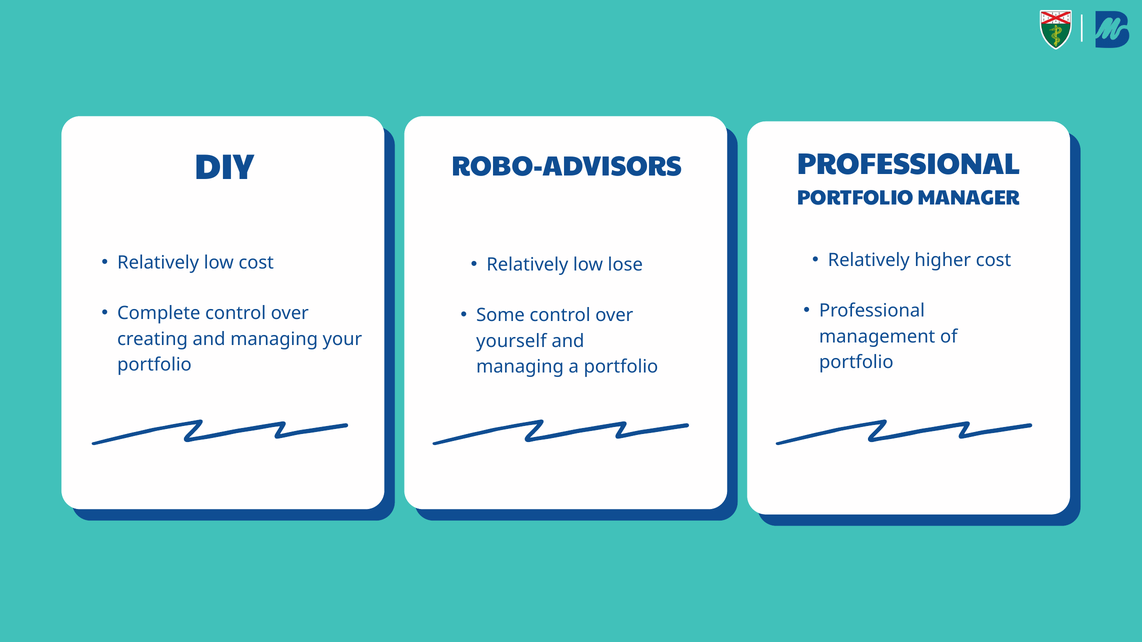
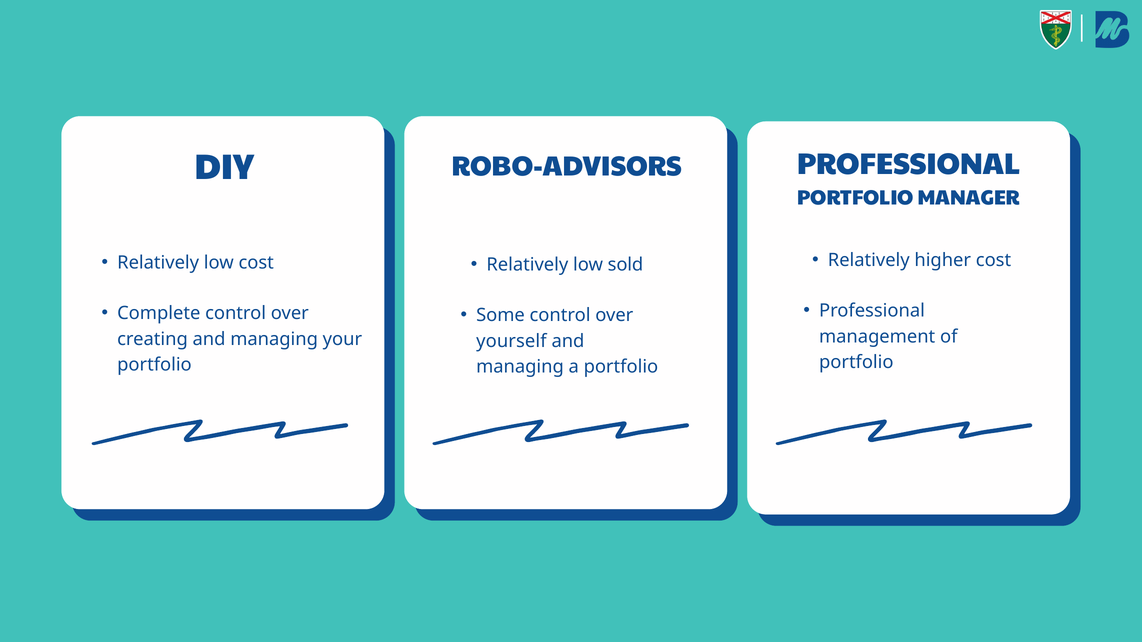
lose: lose -> sold
